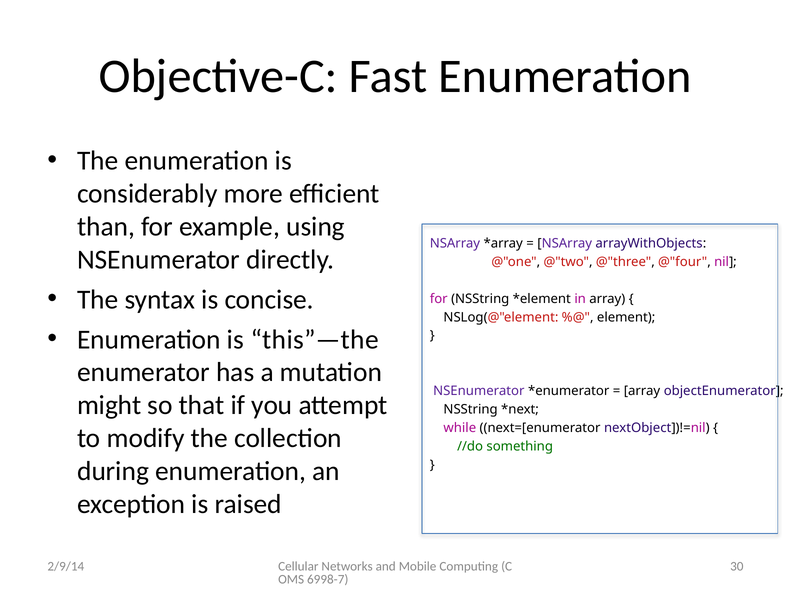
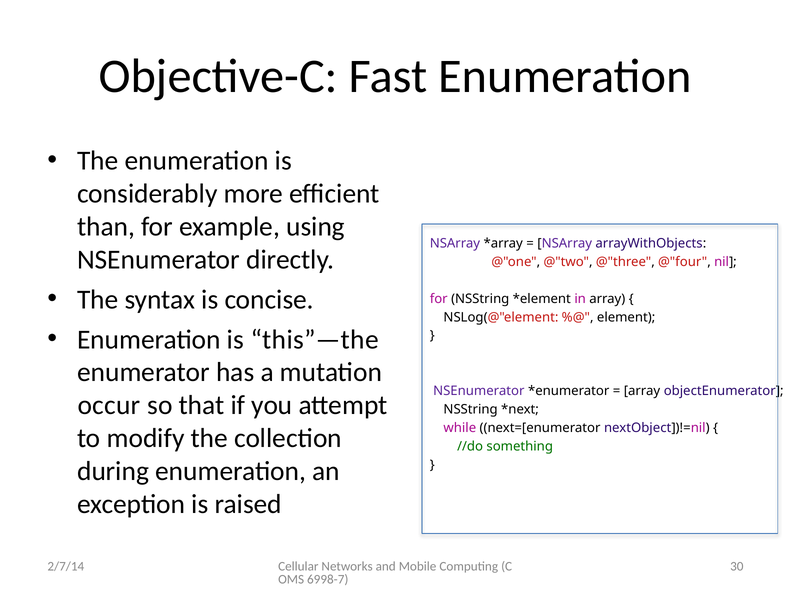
might: might -> occur
2/9/14: 2/9/14 -> 2/7/14
